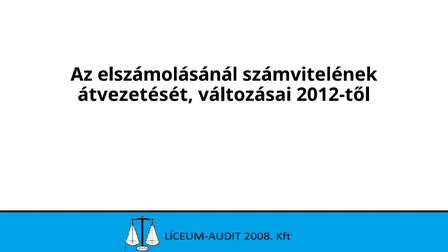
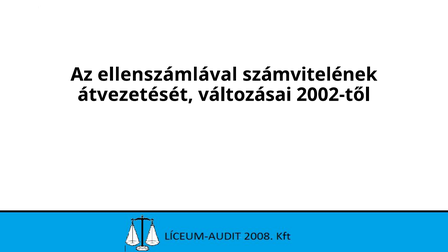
elszámolásánál: elszámolásánál -> ellenszámlával
2012-től: 2012-től -> 2002-től
